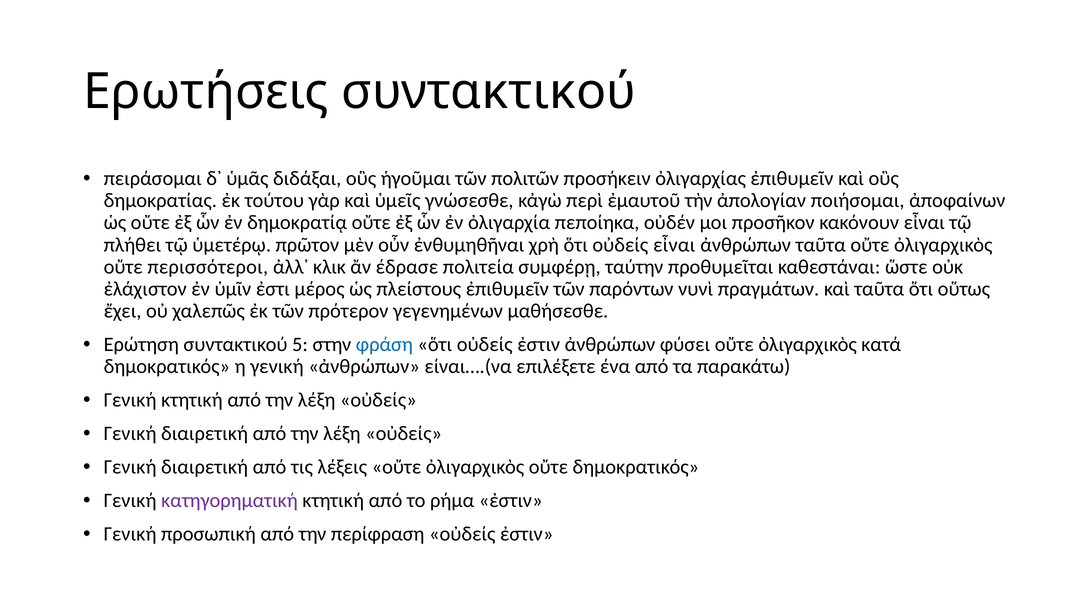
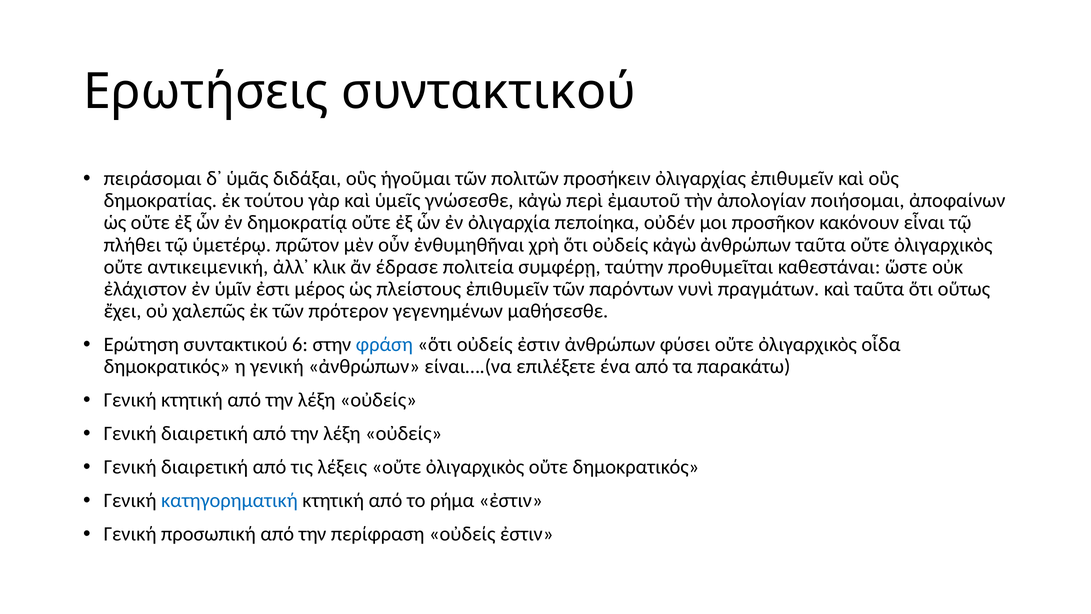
οὐδείς εἶναι: εἶναι -> κἀγὼ
περισσότεροι: περισσότεροι -> αντικειμενική
5: 5 -> 6
κατά: κατά -> οἶδα
κατηγορηματική colour: purple -> blue
